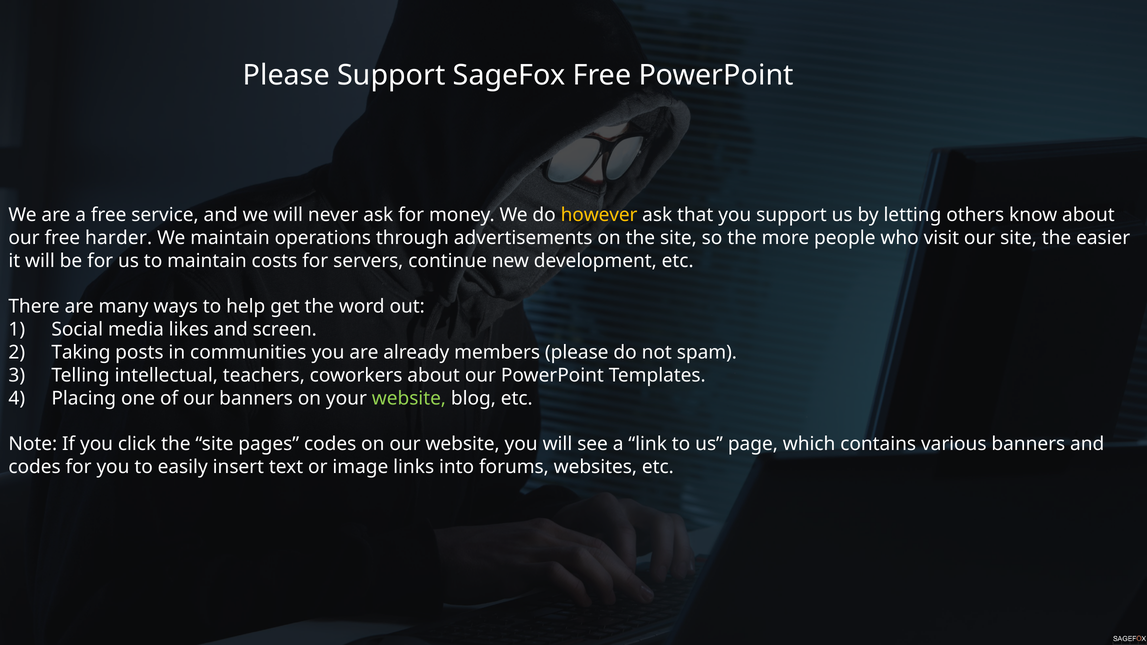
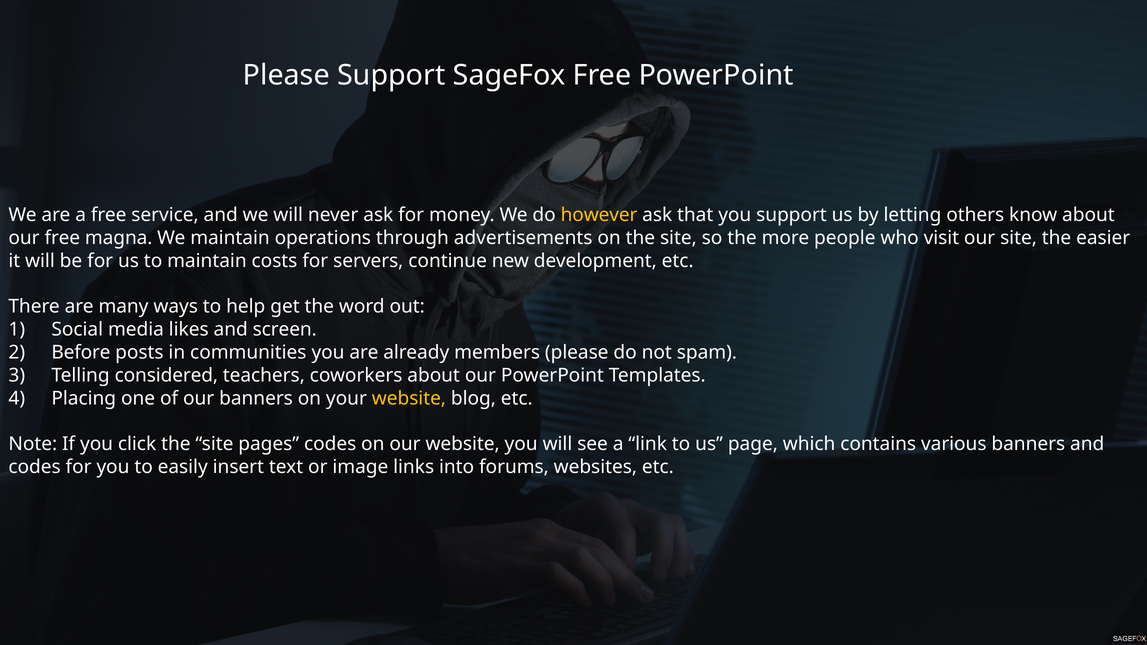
harder: harder -> magna
Taking: Taking -> Before
intellectual: intellectual -> considered
website at (409, 398) colour: light green -> yellow
